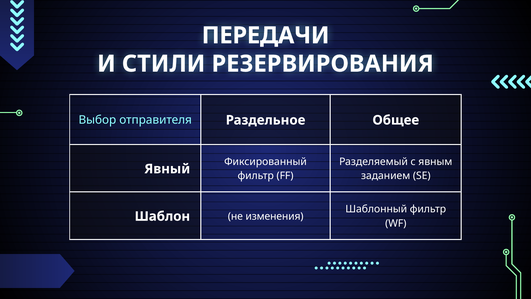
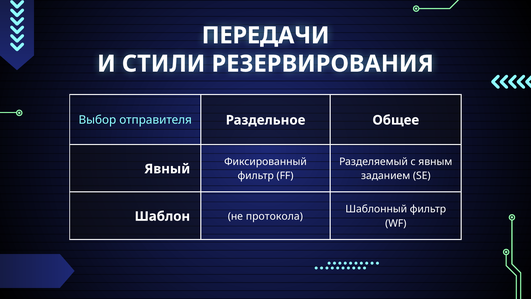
изменения: изменения -> протокола
